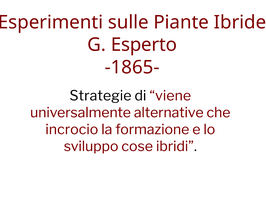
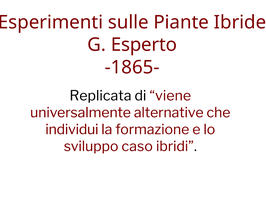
Strategie: Strategie -> Replicata
incrocio: incrocio -> individui
cose: cose -> caso
